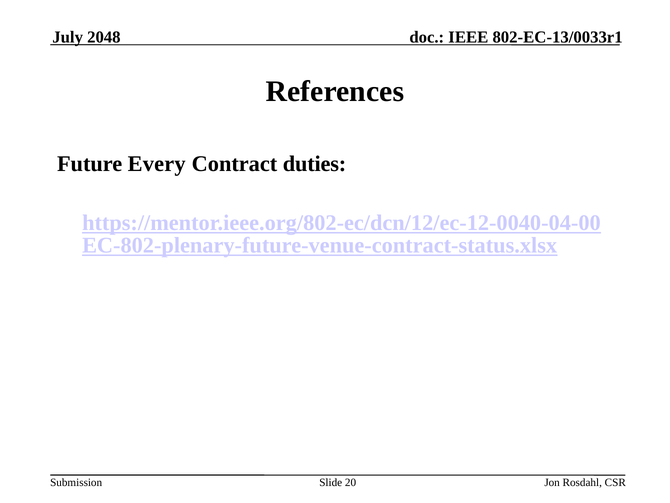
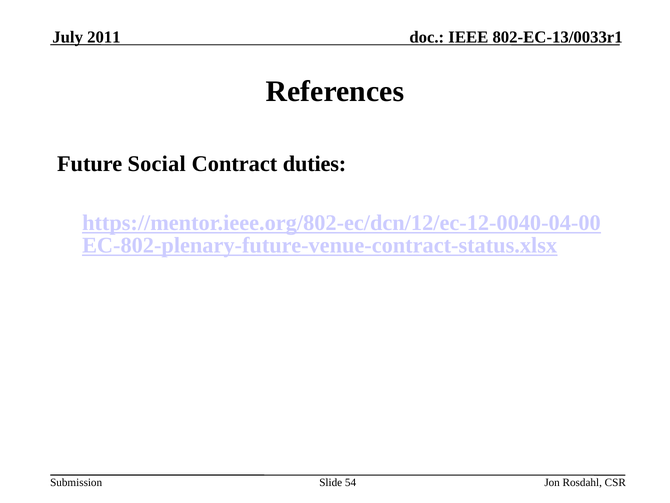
2048: 2048 -> 2011
Every: Every -> Social
20: 20 -> 54
